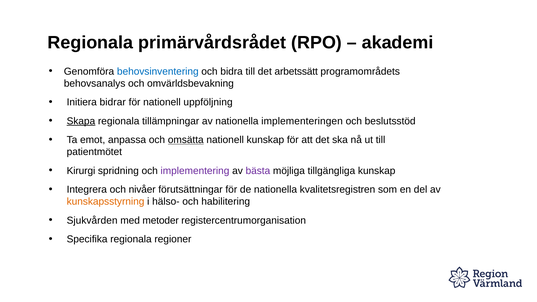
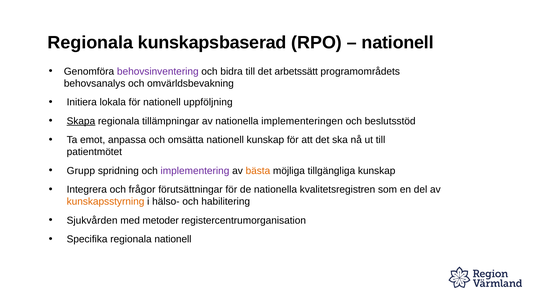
primärvårdsrådet: primärvårdsrådet -> kunskapsbaserad
akademi at (398, 43): akademi -> nationell
behovsinventering colour: blue -> purple
bidrar: bidrar -> lokala
omsätta underline: present -> none
Kirurgi: Kirurgi -> Grupp
bästa colour: purple -> orange
nivåer: nivåer -> frågor
regionala regioner: regioner -> nationell
